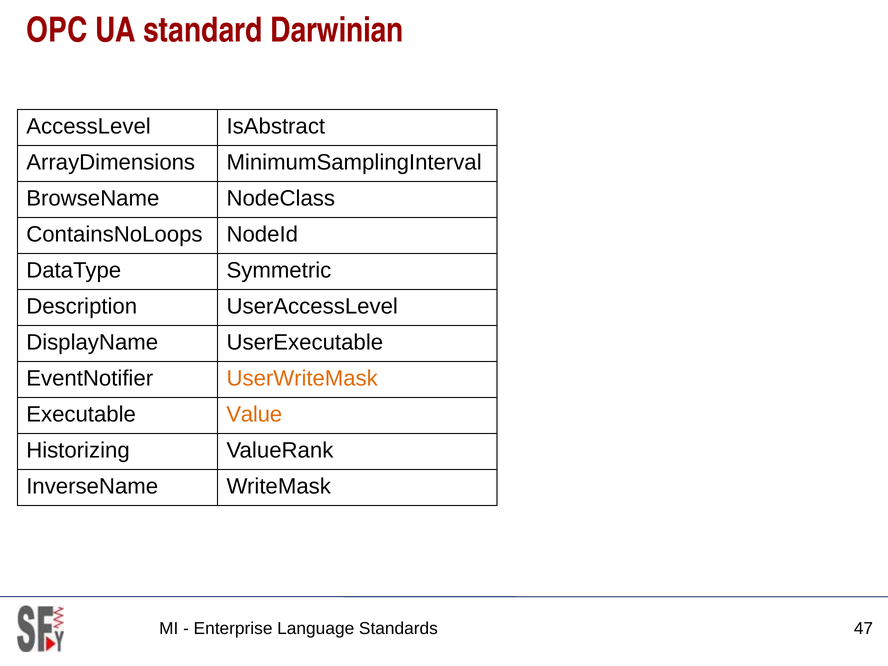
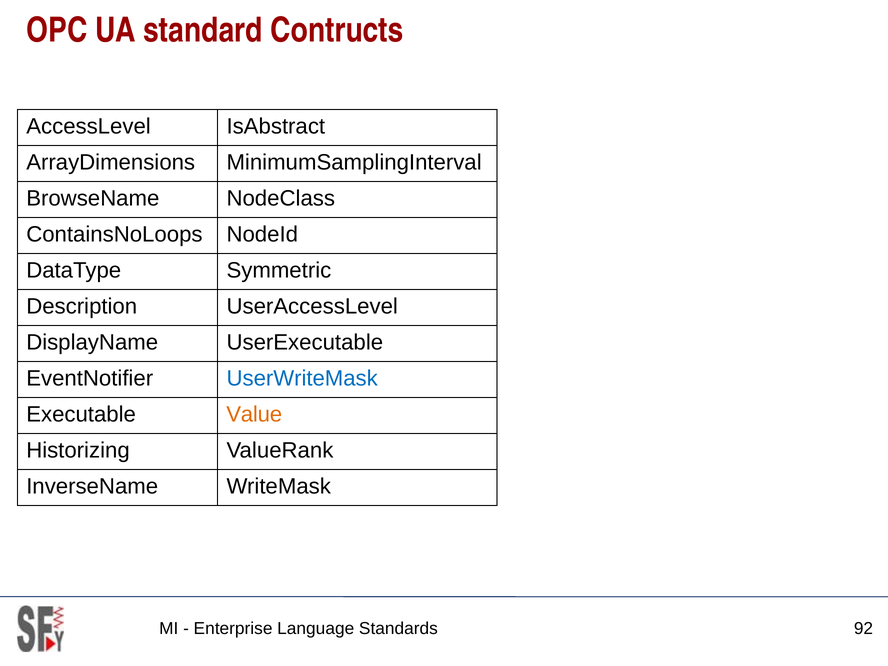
Darwinian: Darwinian -> Contructs
UserWriteMask colour: orange -> blue
47: 47 -> 92
